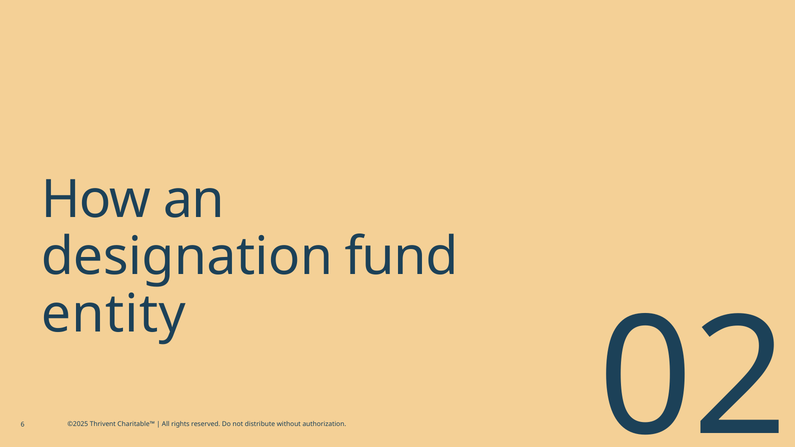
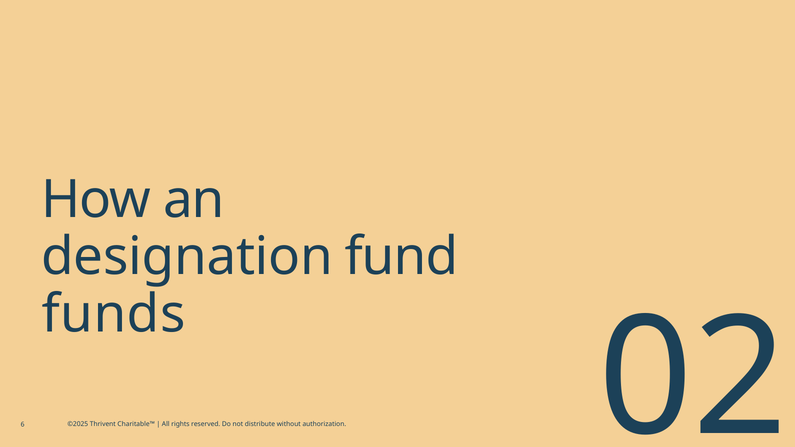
entity: entity -> funds
